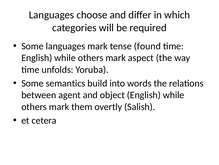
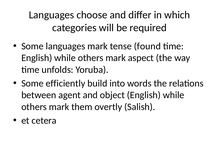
semantics: semantics -> efficiently
